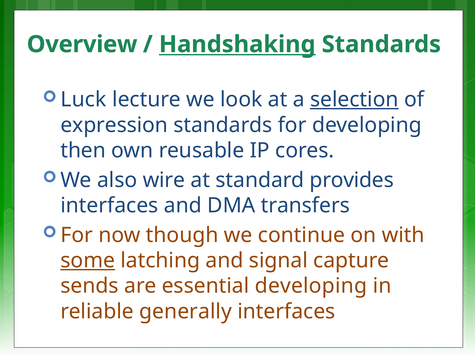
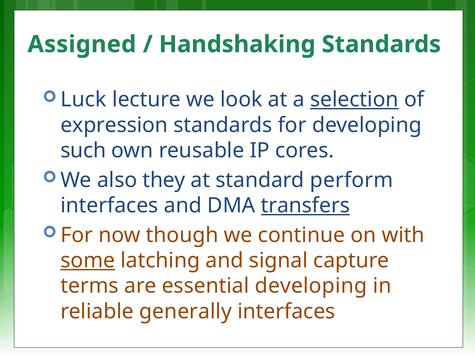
Overview: Overview -> Assigned
Handshaking underline: present -> none
then: then -> such
wire: wire -> they
provides: provides -> perform
transfers underline: none -> present
sends: sends -> terms
